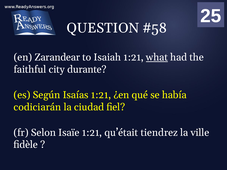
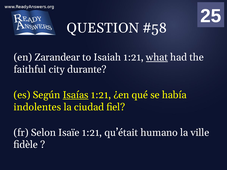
Isaías underline: none -> present
codiciarán: codiciarán -> indolentes
tiendrez: tiendrez -> humano
